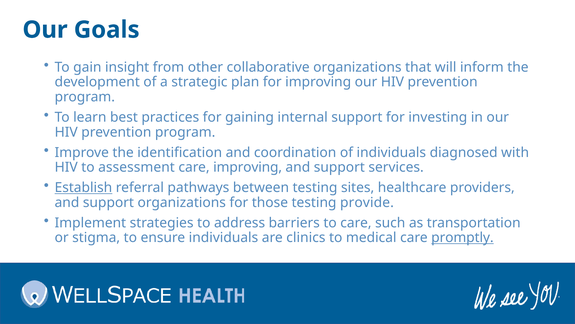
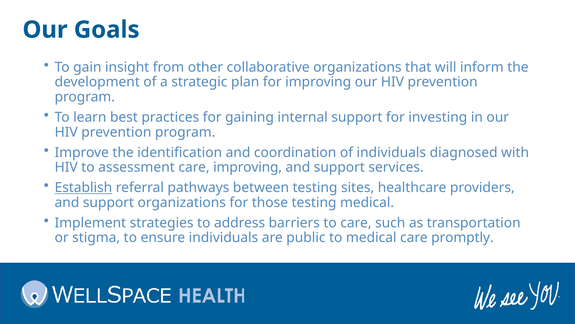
testing provide: provide -> medical
clinics: clinics -> public
promptly underline: present -> none
